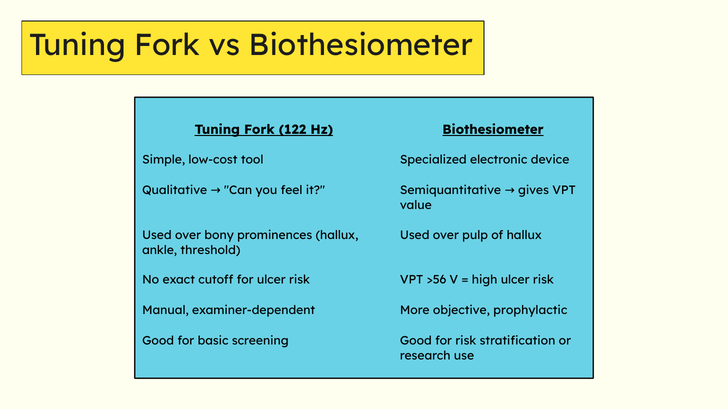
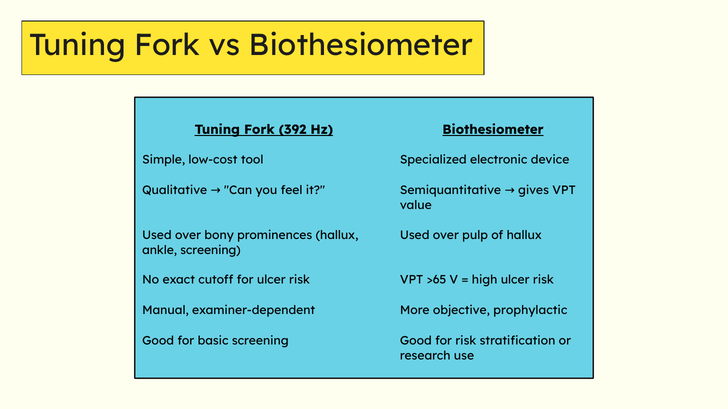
122: 122 -> 392
ankle threshold: threshold -> screening
>56: >56 -> >65
